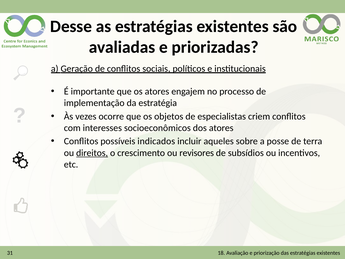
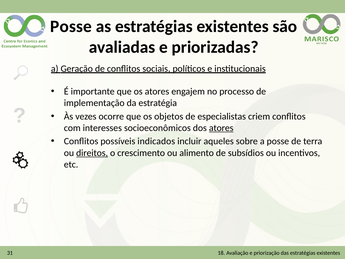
Desse at (71, 26): Desse -> Posse
atores at (221, 128) underline: none -> present
revisores: revisores -> alimento
